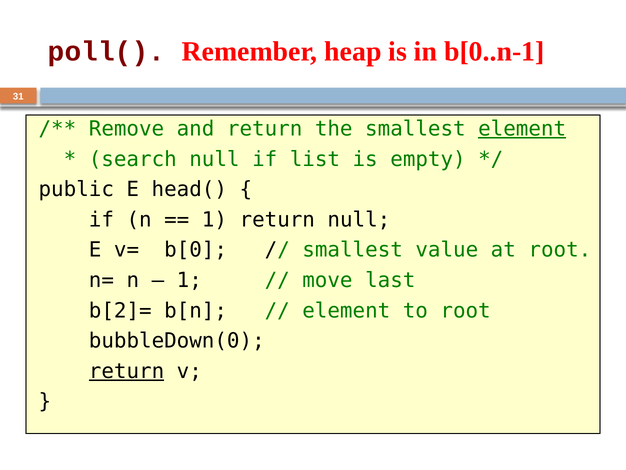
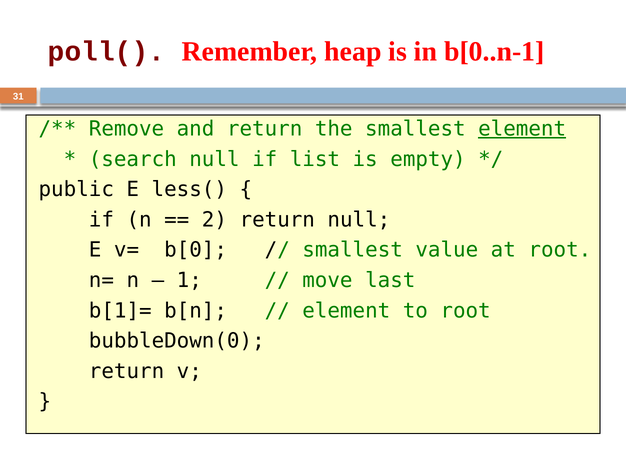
head(: head( -> less(
1 at (214, 220): 1 -> 2
b[2]=: b[2]= -> b[1]=
return at (127, 371) underline: present -> none
